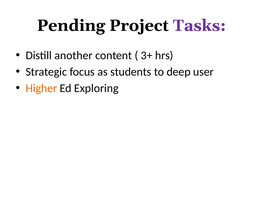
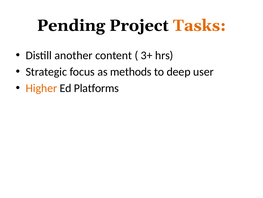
Tasks colour: purple -> orange
students: students -> methods
Exploring: Exploring -> Platforms
